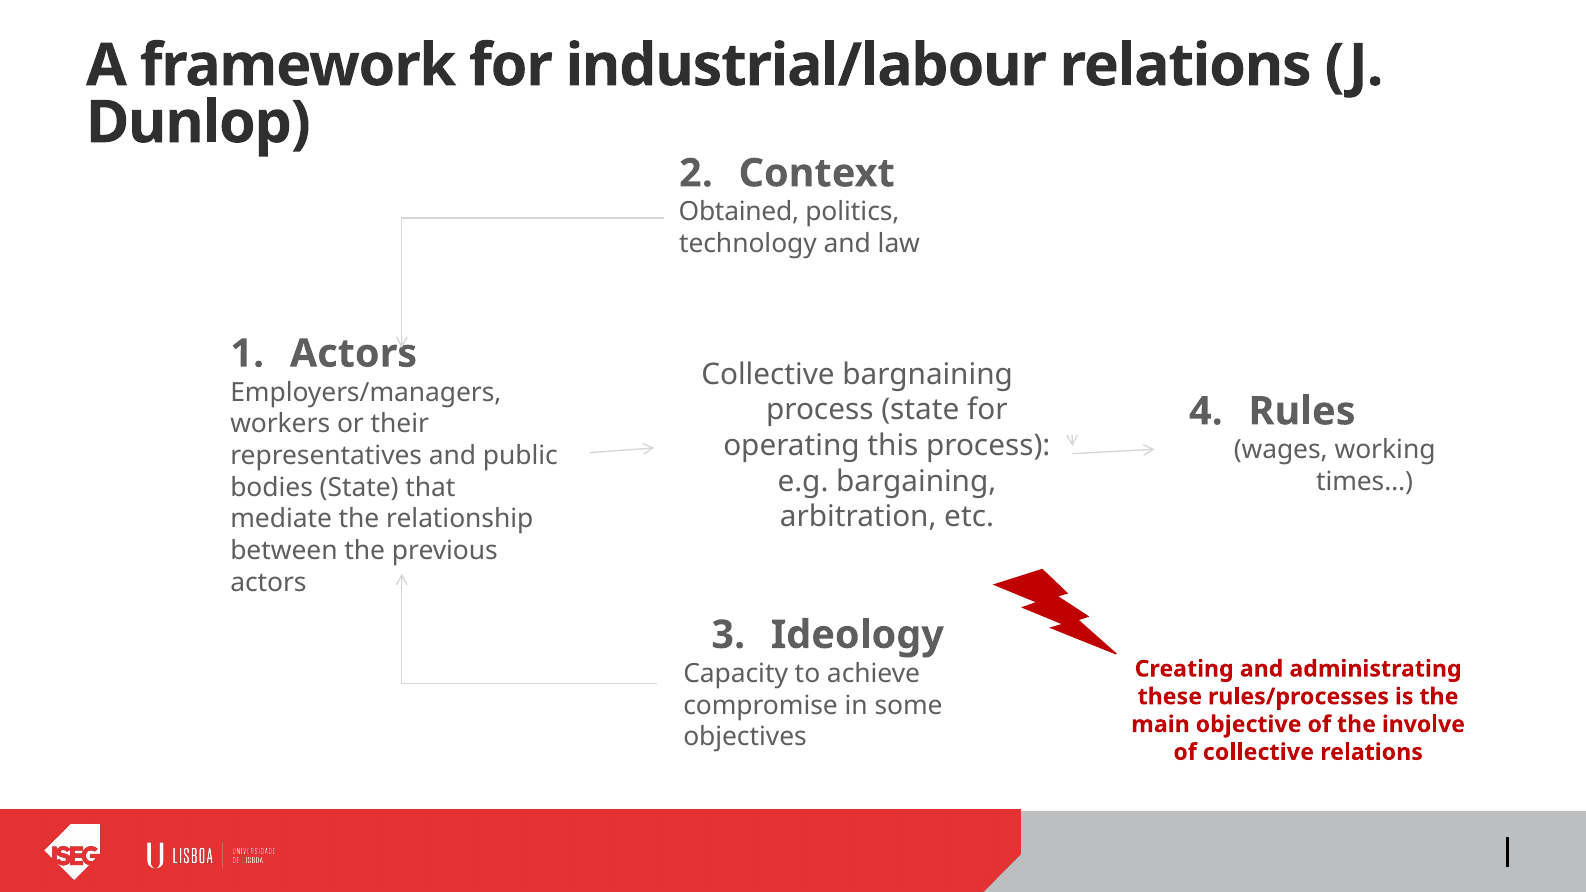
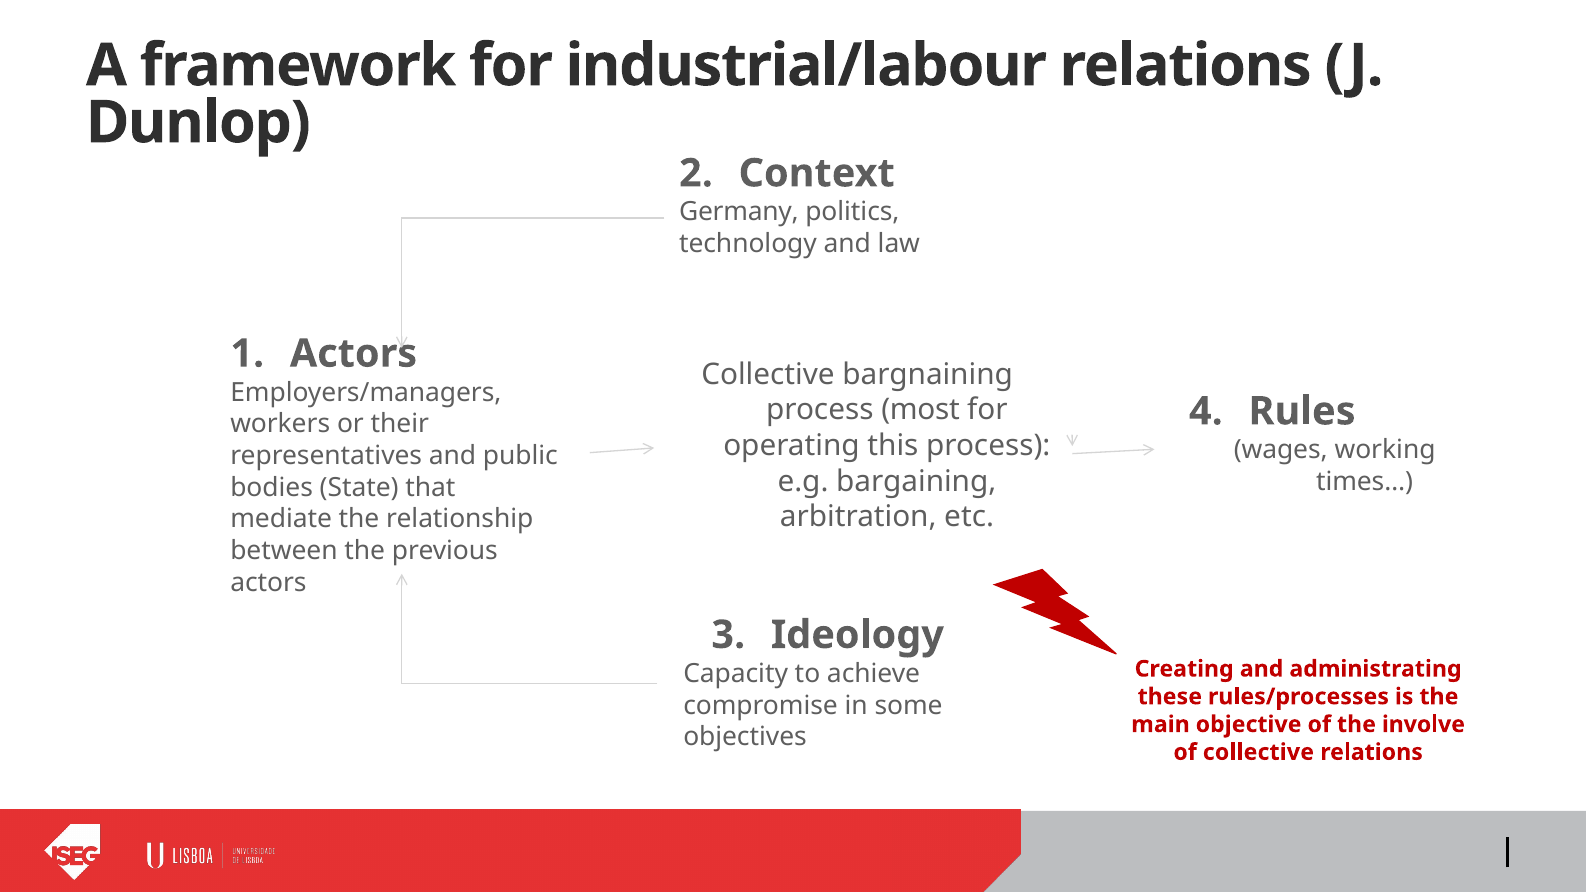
Obtained: Obtained -> Germany
process state: state -> most
